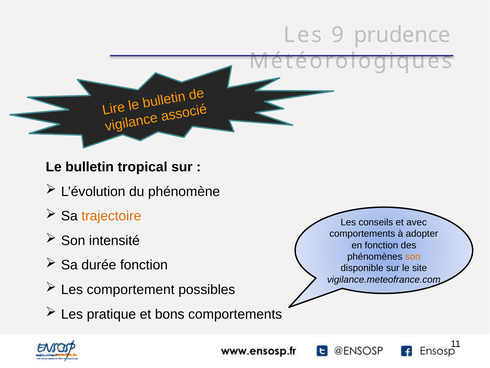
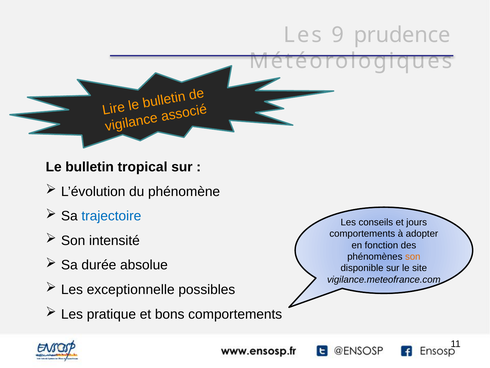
trajectoire colour: orange -> blue
avec: avec -> jours
durée fonction: fonction -> absolue
comportement: comportement -> exceptionnelle
